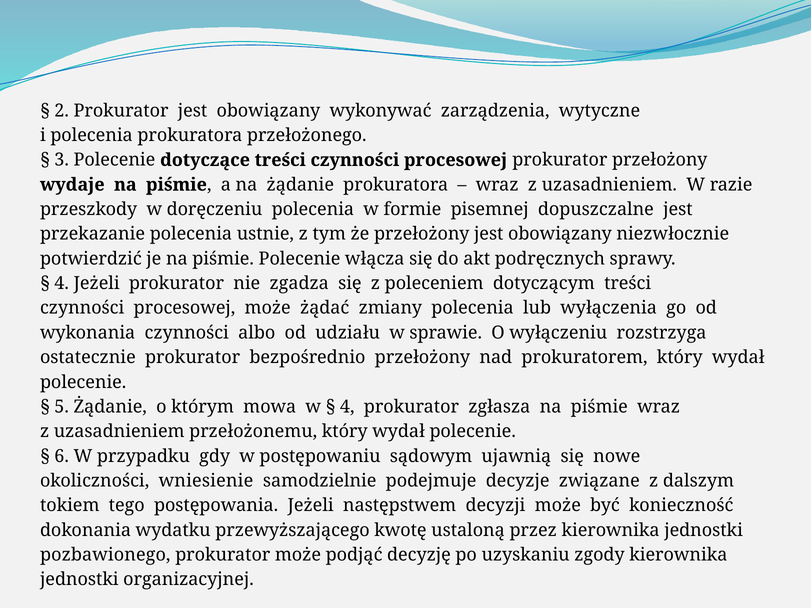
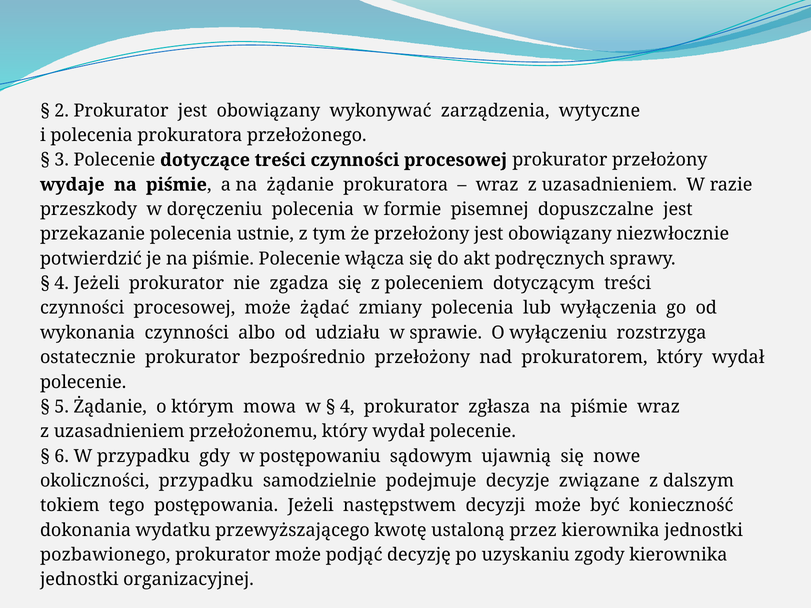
okoliczności wniesienie: wniesienie -> przypadku
